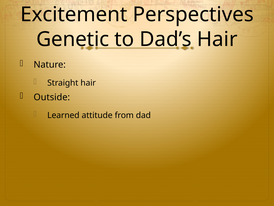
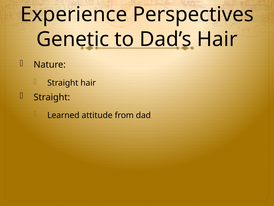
Excitement: Excitement -> Experience
Outside at (52, 97): Outside -> Straight
